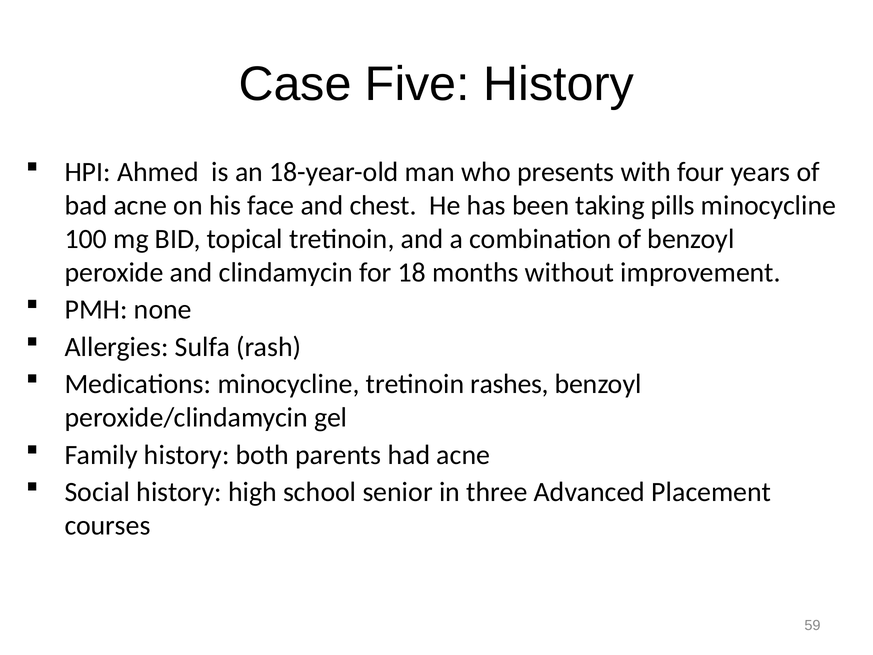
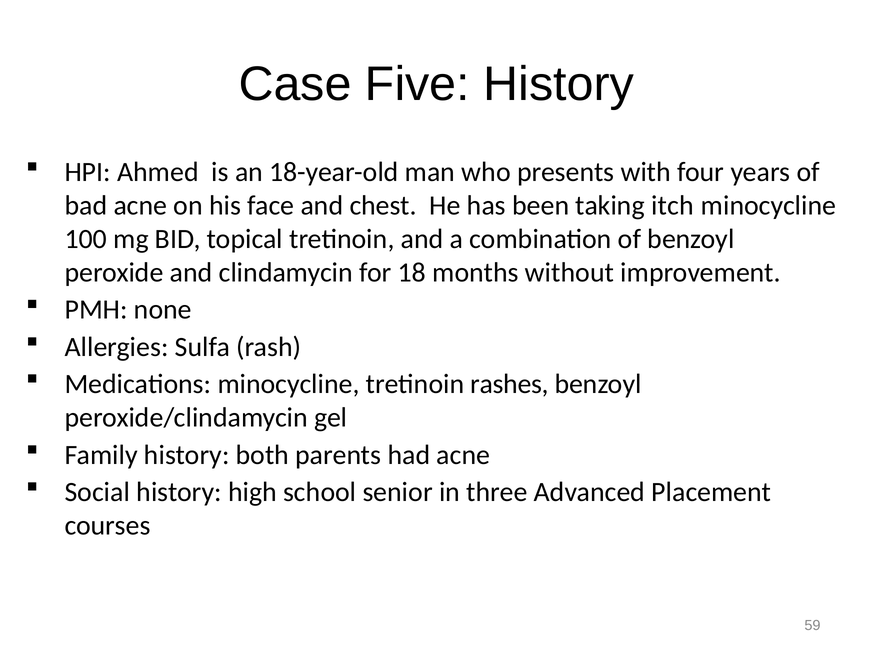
pills: pills -> itch
